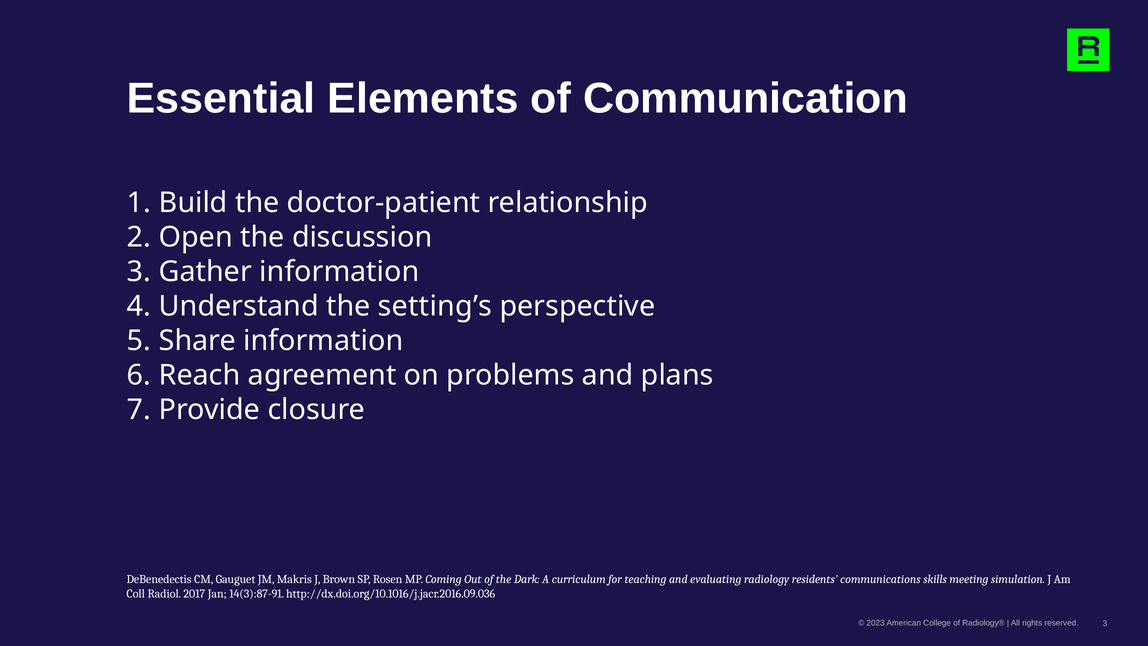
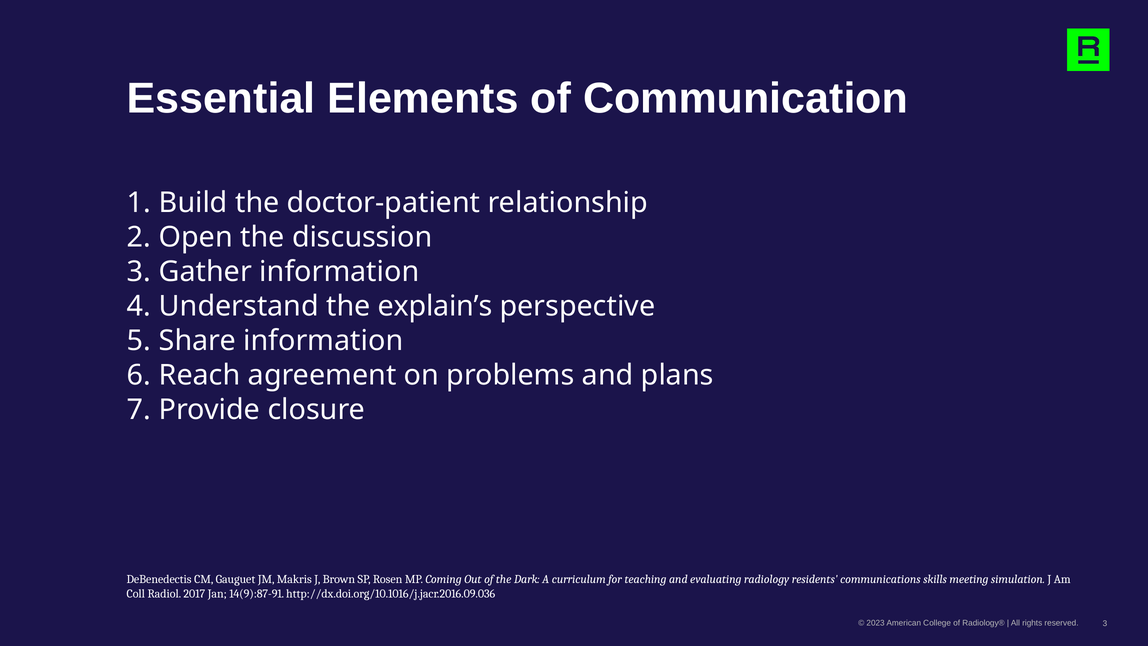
setting’s: setting’s -> explain’s
14(3):87-91: 14(3):87-91 -> 14(9):87-91
